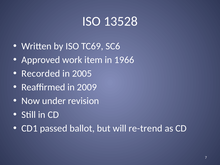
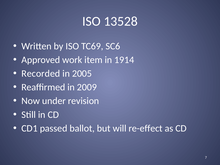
1966: 1966 -> 1914
re-trend: re-trend -> re-effect
